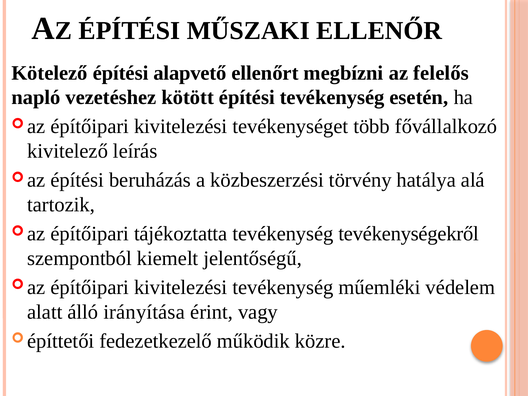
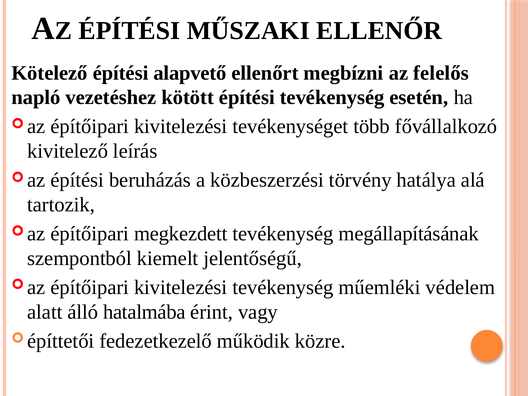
tájékoztatta: tájékoztatta -> megkezdett
tevékenységekről: tevékenységekről -> megállapításának
irányítása: irányítása -> hatalmába
